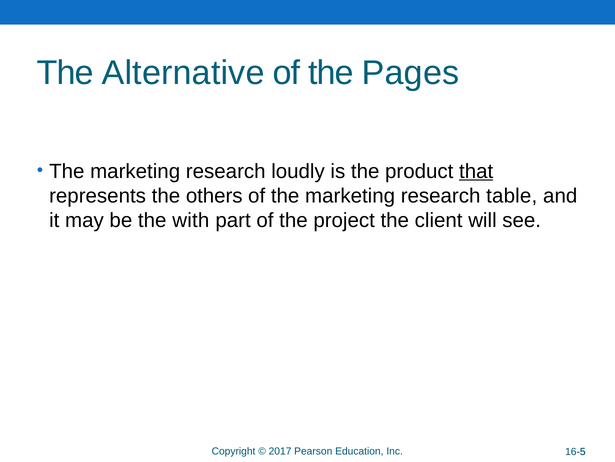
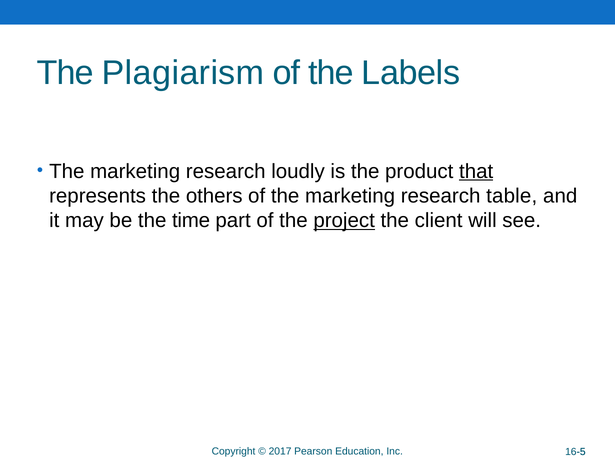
Alternative: Alternative -> Plagiarism
Pages: Pages -> Labels
with: with -> time
project underline: none -> present
